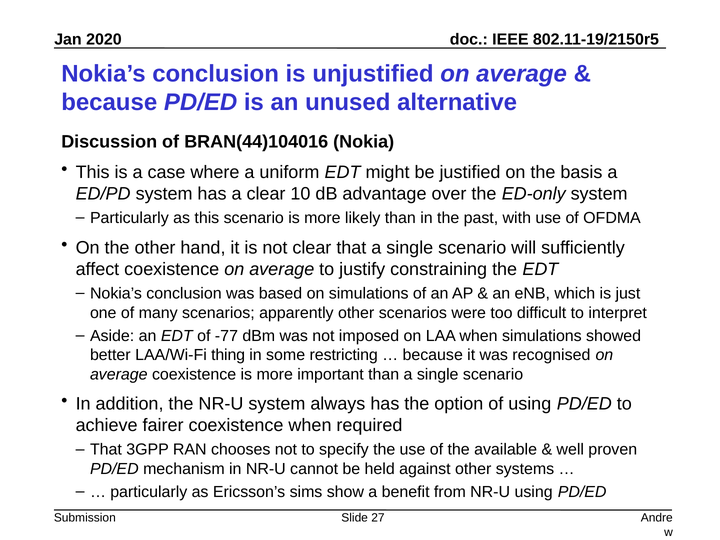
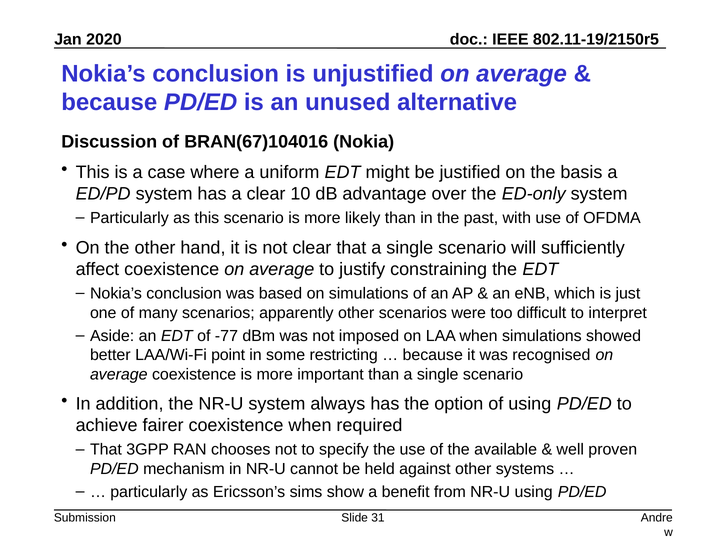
BRAN(44)104016: BRAN(44)104016 -> BRAN(67)104016
thing: thing -> point
27: 27 -> 31
